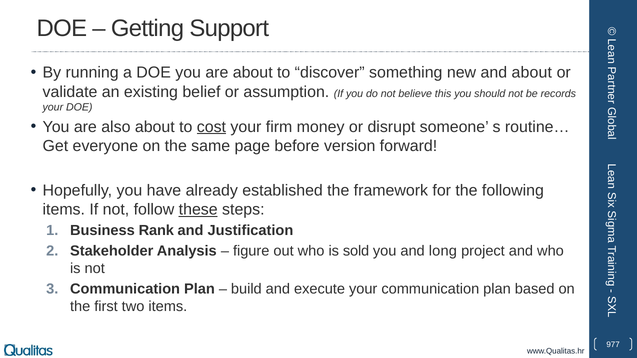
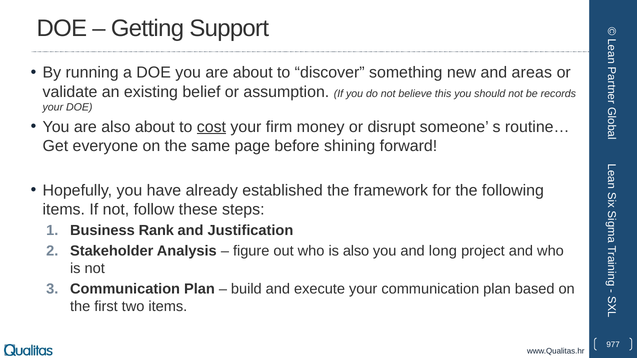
and about: about -> areas
version: version -> shining
these underline: present -> none
is sold: sold -> also
